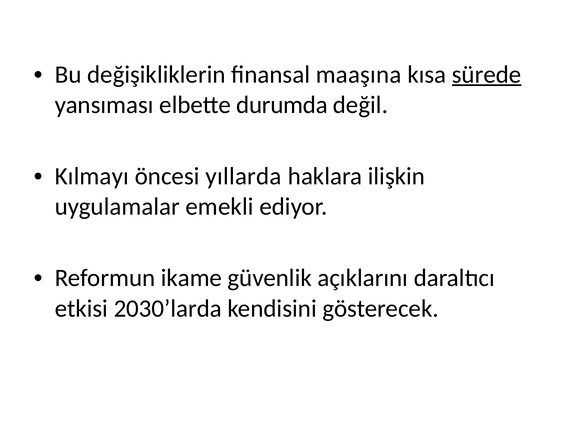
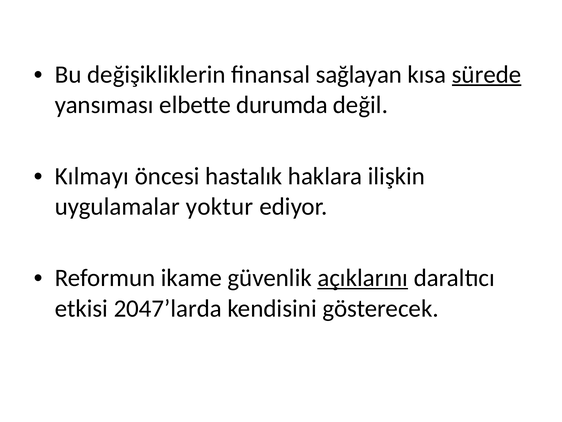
maaşına: maaşına -> sağlayan
yıllarda: yıllarda -> hastalık
emekli: emekli -> yoktur
açıklarını underline: none -> present
2030’larda: 2030’larda -> 2047’larda
